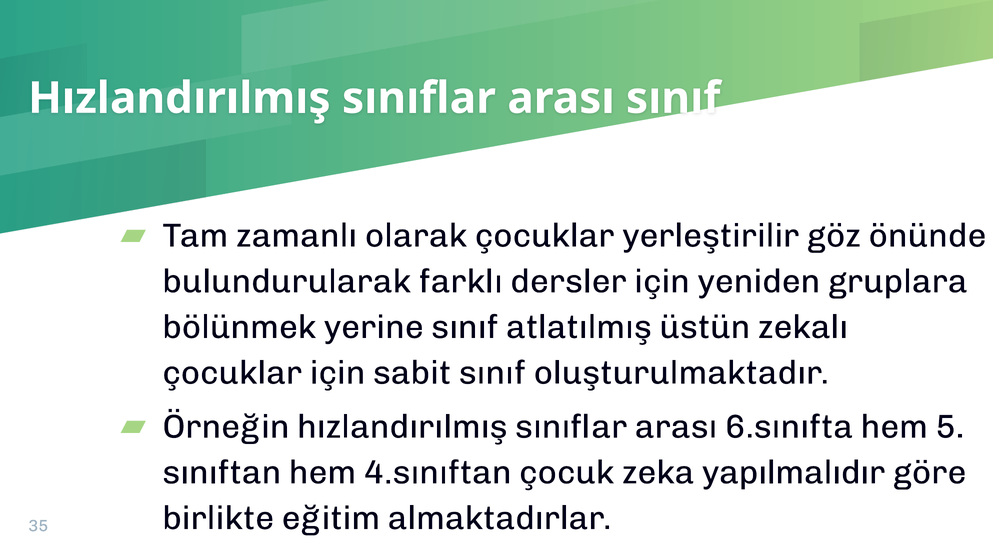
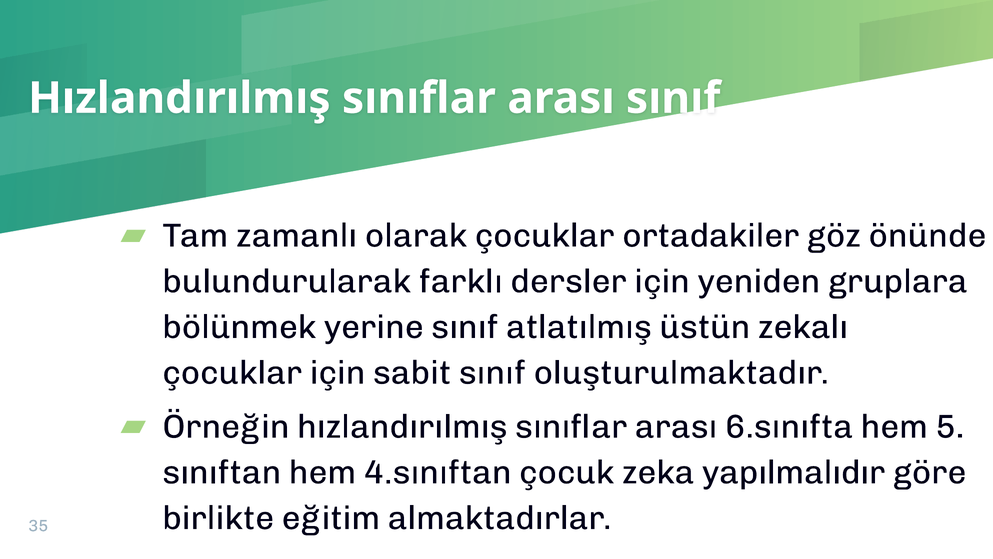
yerleştirilir: yerleştirilir -> ortadakiler
